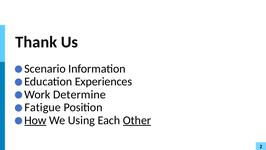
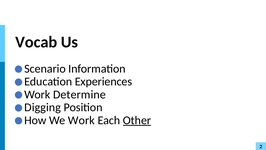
Thank: Thank -> Vocab
Fatigue: Fatigue -> Digging
How underline: present -> none
We Using: Using -> Work
